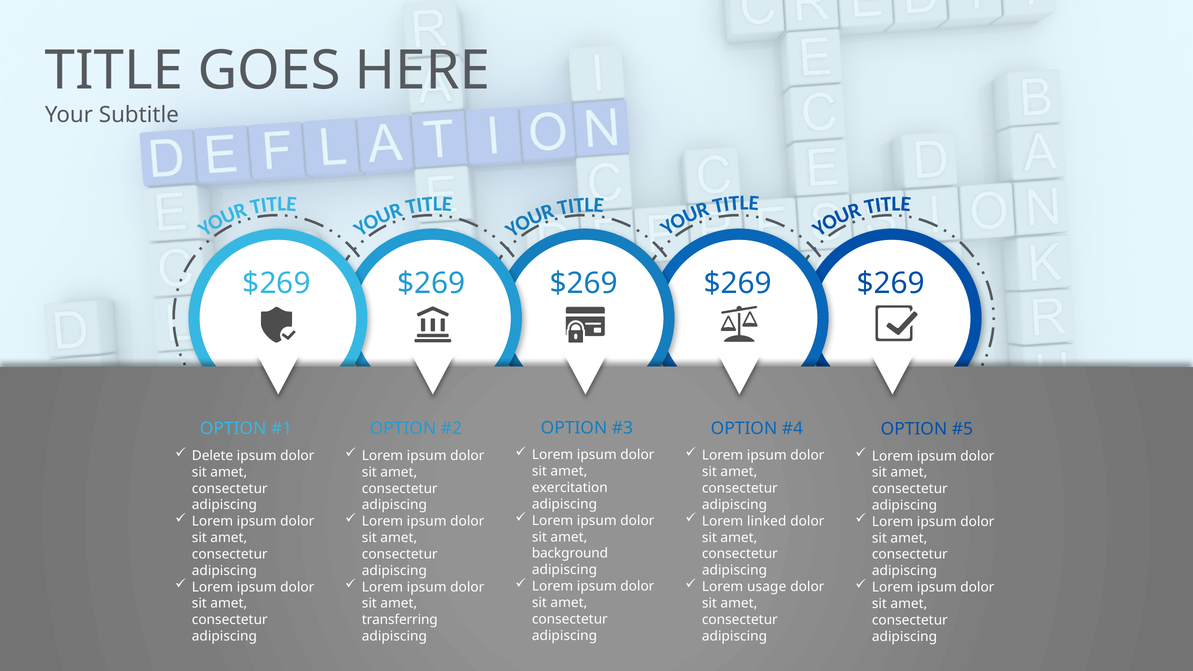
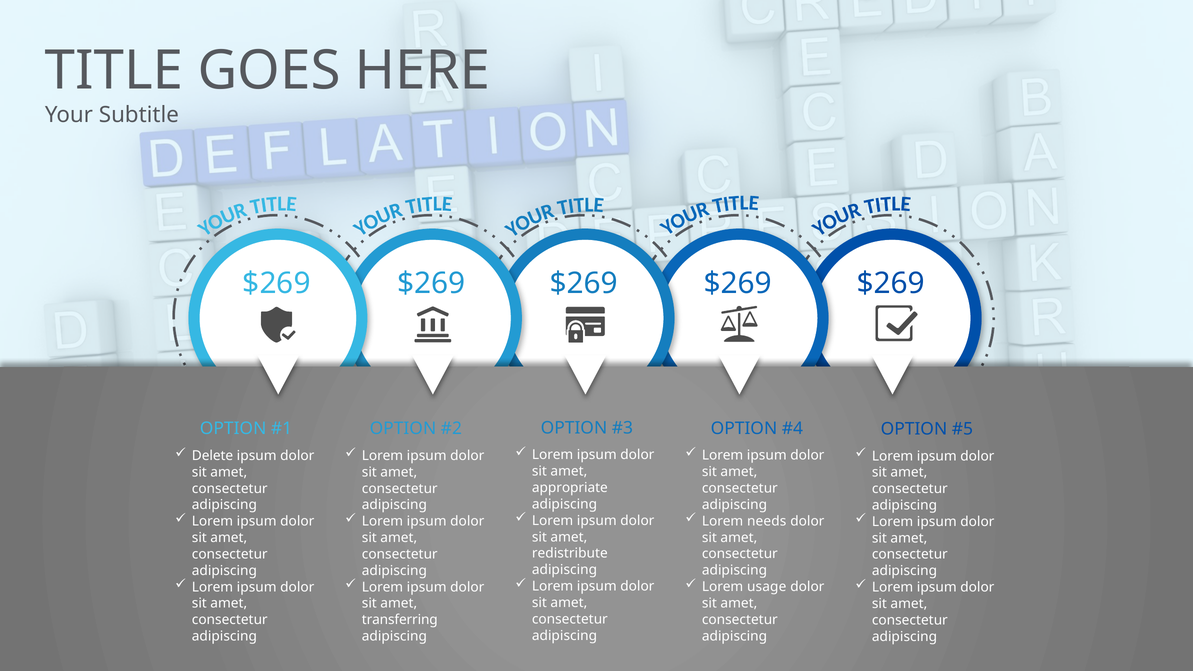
exercitation: exercitation -> appropriate
linked: linked -> needs
background: background -> redistribute
